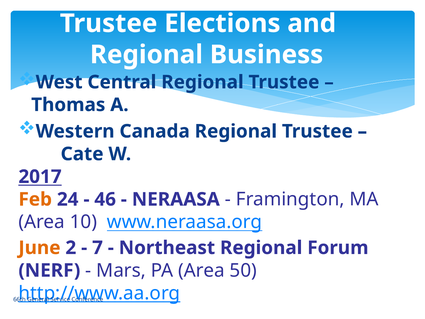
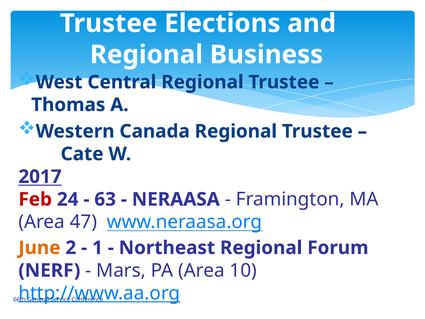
Feb colour: orange -> red
46: 46 -> 63
10: 10 -> 47
7: 7 -> 1
50: 50 -> 10
